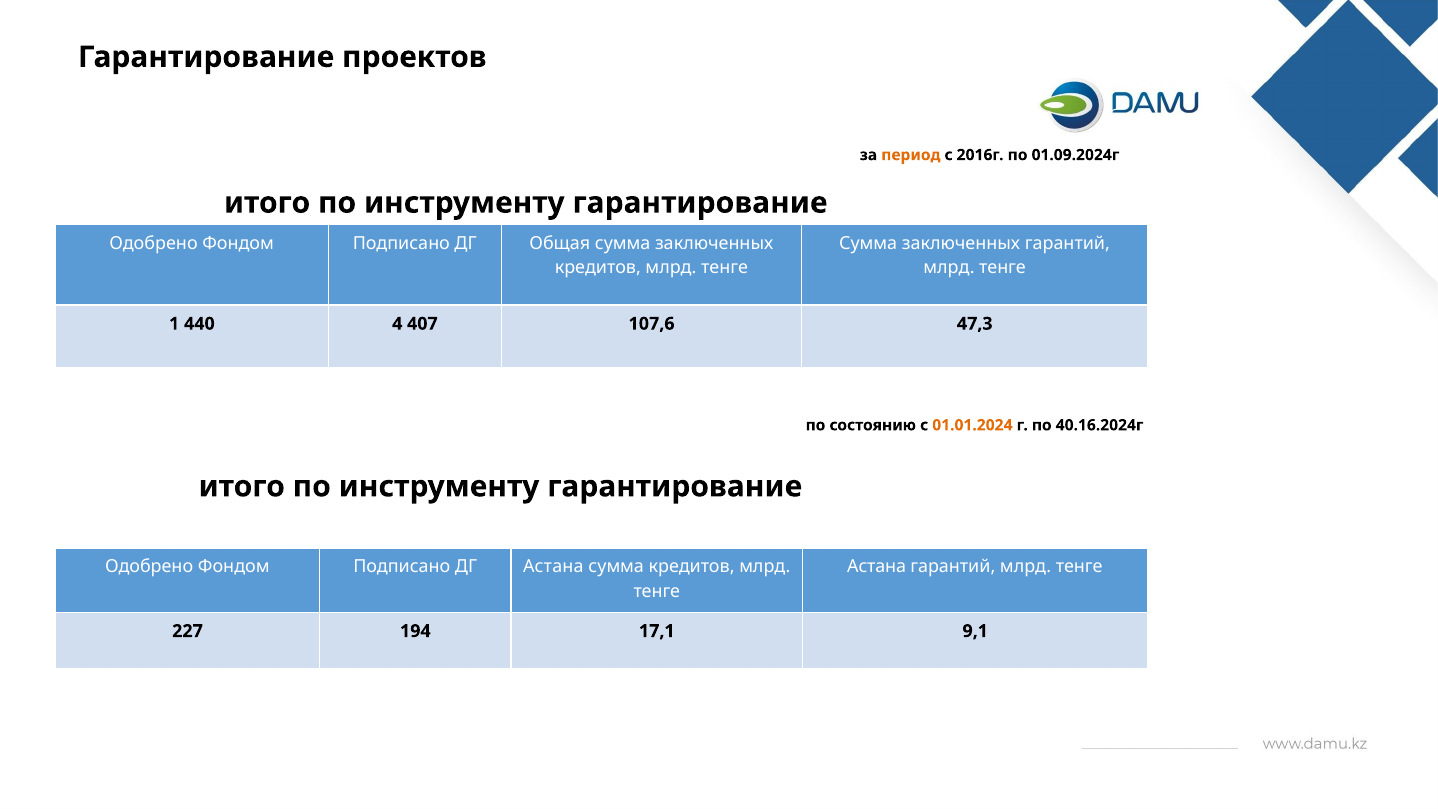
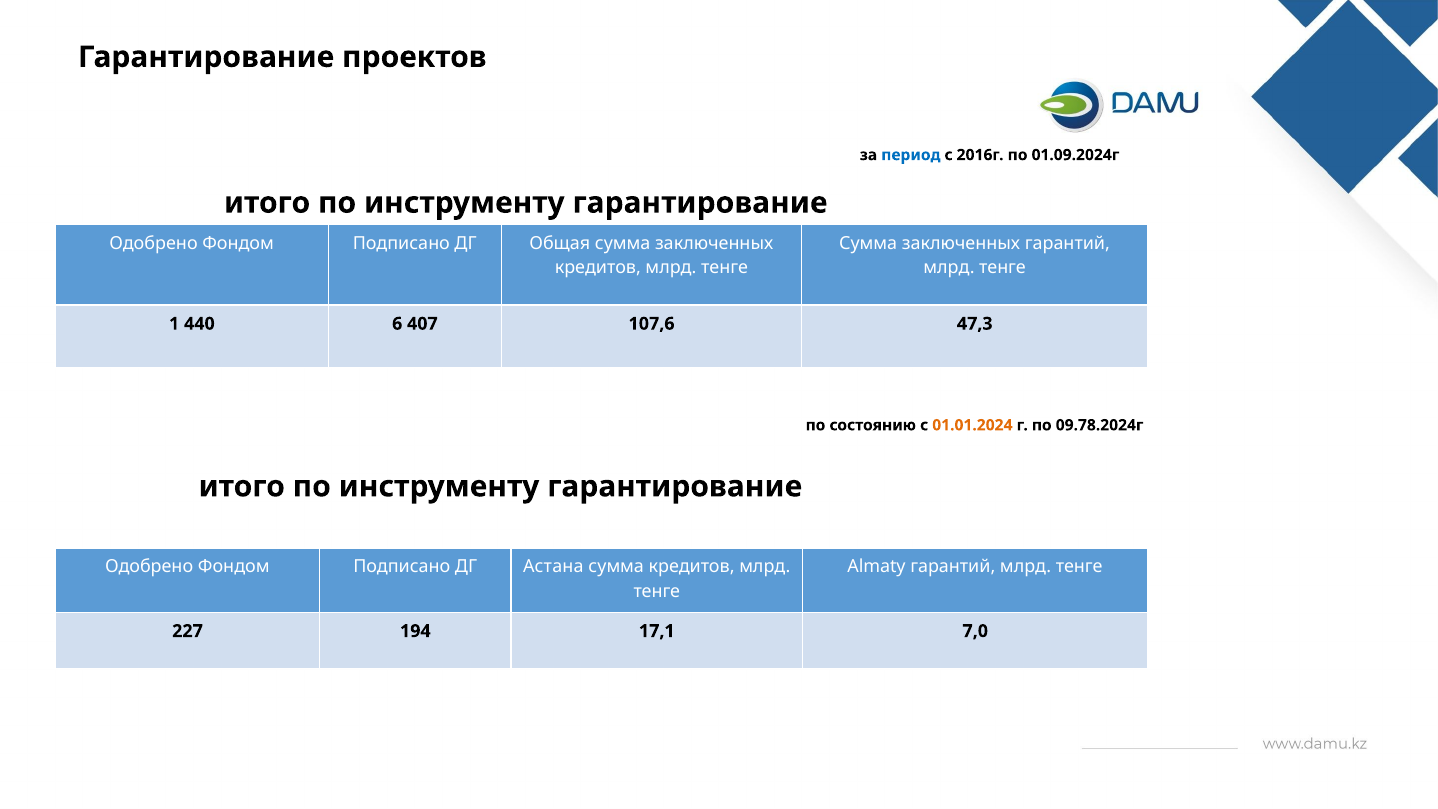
период colour: orange -> blue
4: 4 -> 6
40.16.2024г: 40.16.2024г -> 09.78.2024г
Астана at (877, 567): Астана -> Almaty
9,1: 9,1 -> 7,0
